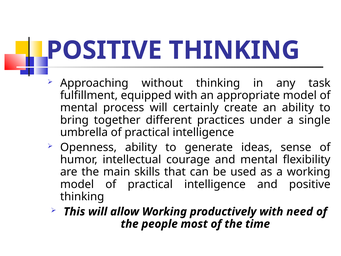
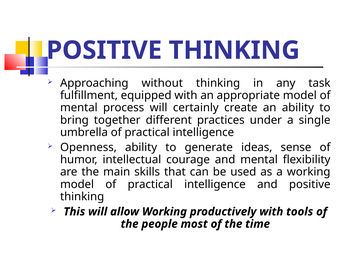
need: need -> tools
